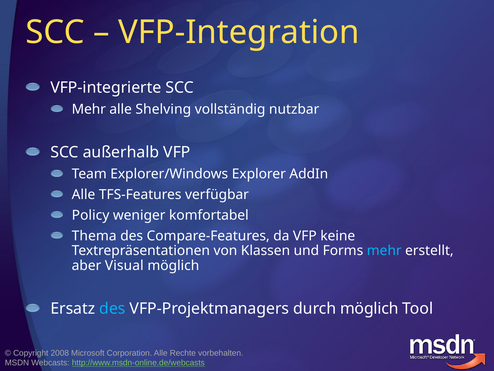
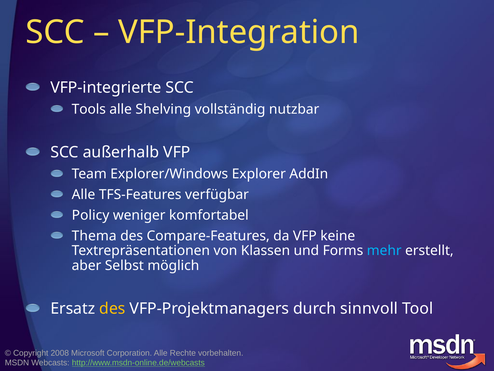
Mehr at (89, 109): Mehr -> Tools
Visual: Visual -> Selbst
des at (112, 308) colour: light blue -> yellow
durch möglich: möglich -> sinnvoll
